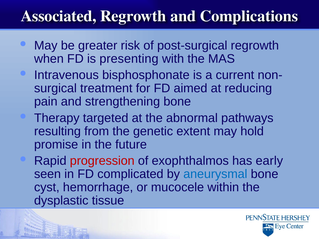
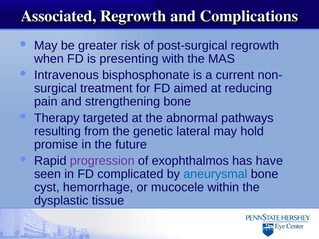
extent: extent -> lateral
progression colour: red -> purple
early: early -> have
